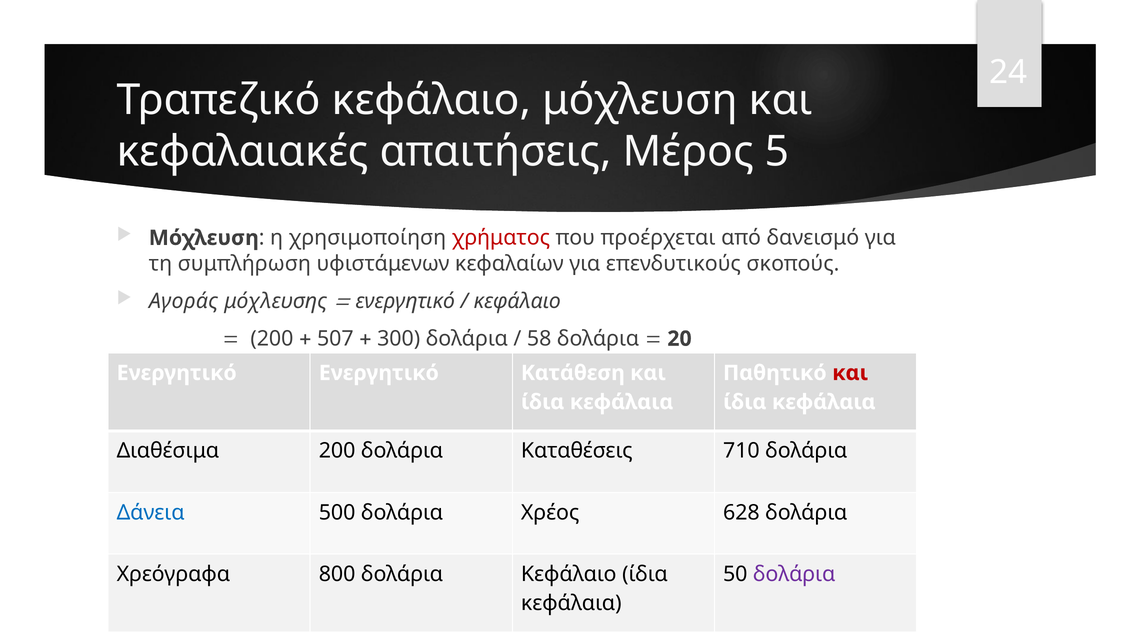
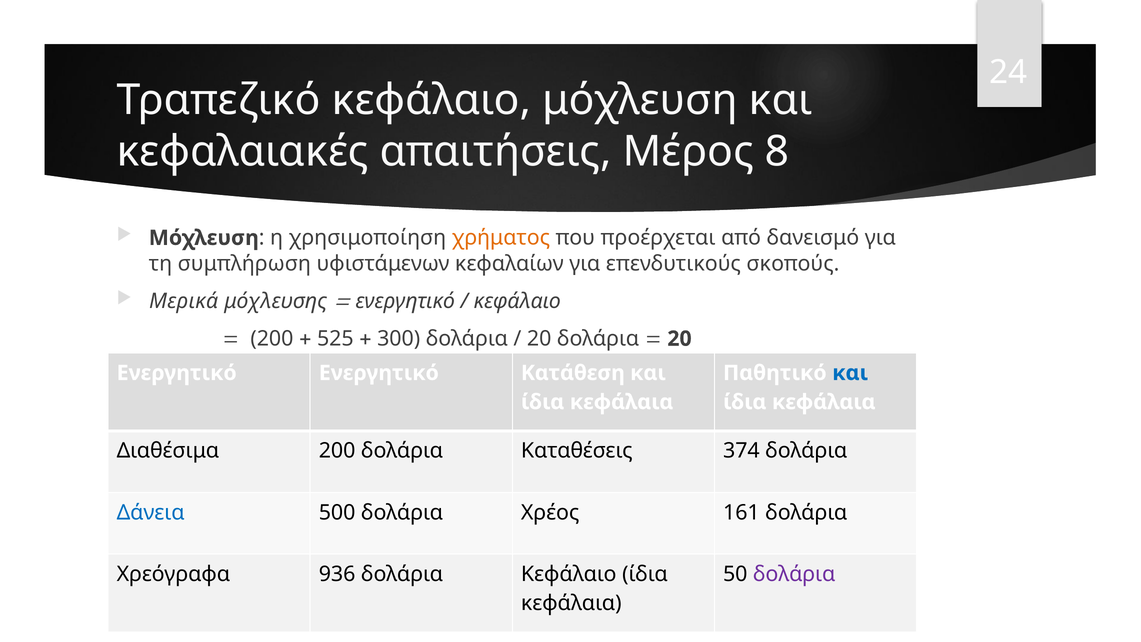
5: 5 -> 8
χρήματος colour: red -> orange
Αγοράς: Αγοράς -> Μερικά
507: 507 -> 525
58 at (539, 339): 58 -> 20
και at (850, 373) colour: red -> blue
710: 710 -> 374
628: 628 -> 161
800: 800 -> 936
